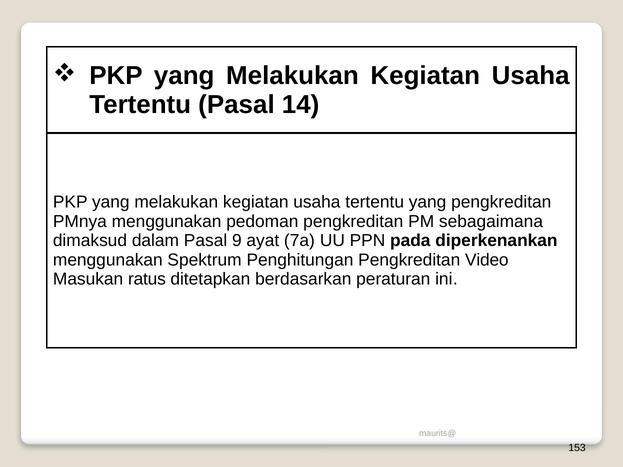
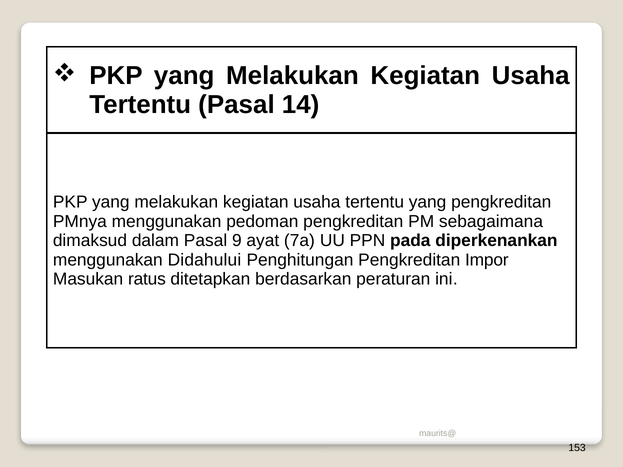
Spektrum: Spektrum -> Didahului
Video: Video -> Impor
